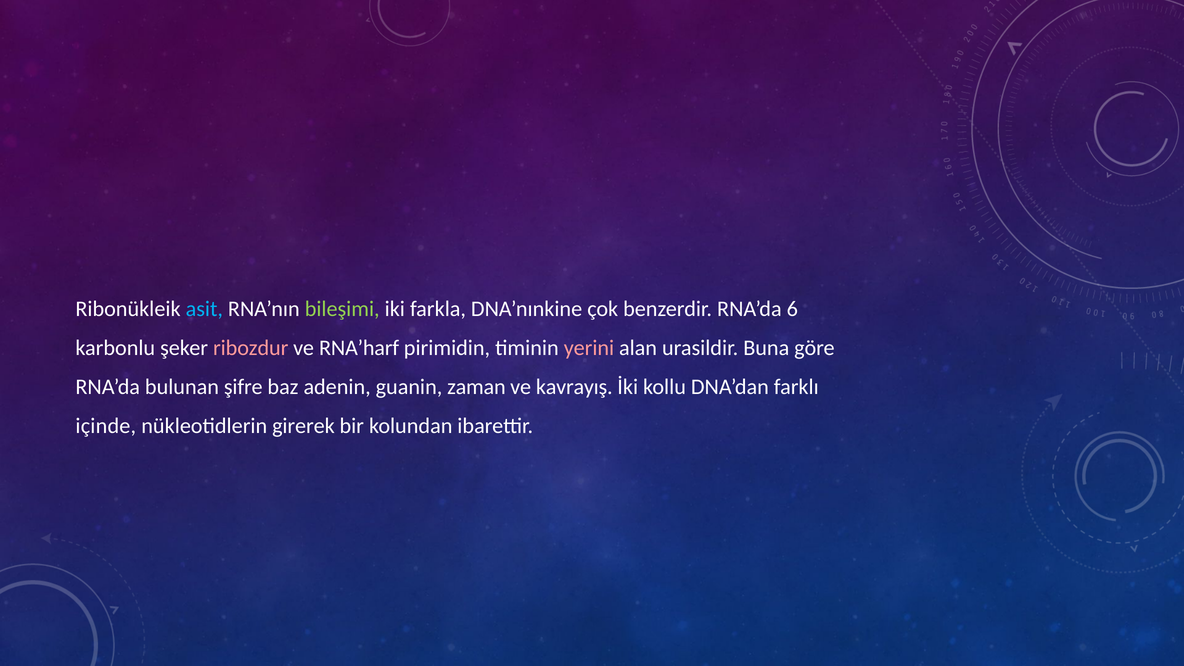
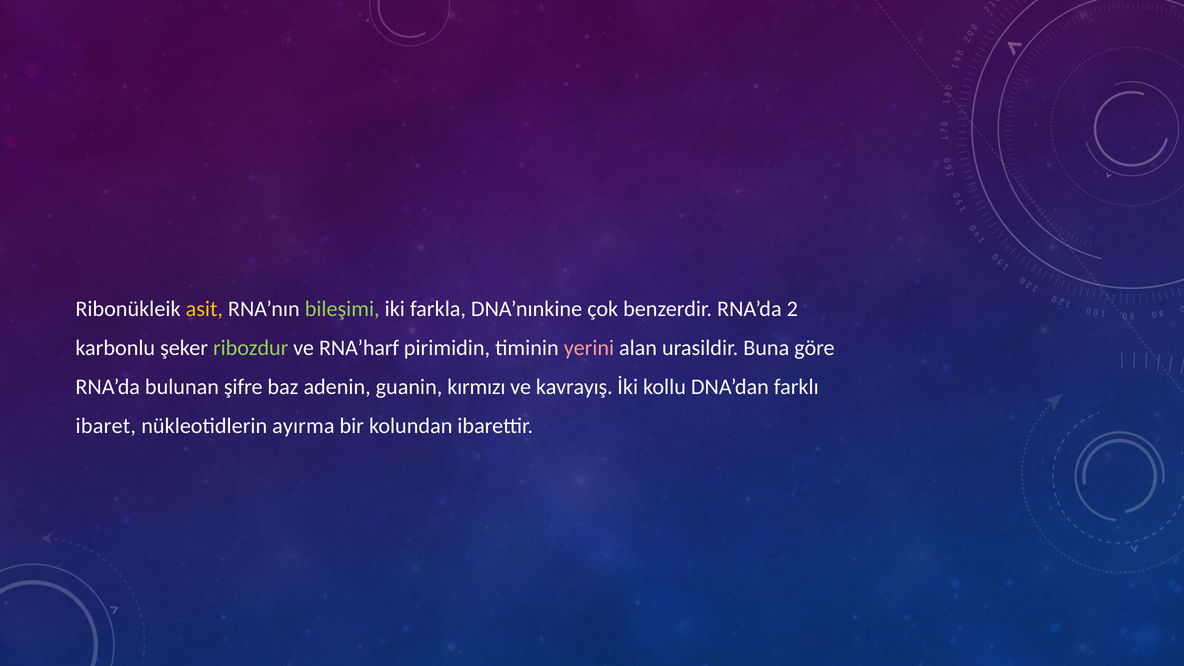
asit colour: light blue -> yellow
6: 6 -> 2
ribozdur colour: pink -> light green
zaman: zaman -> kırmızı
içinde: içinde -> ibaret
girerek: girerek -> ayırma
